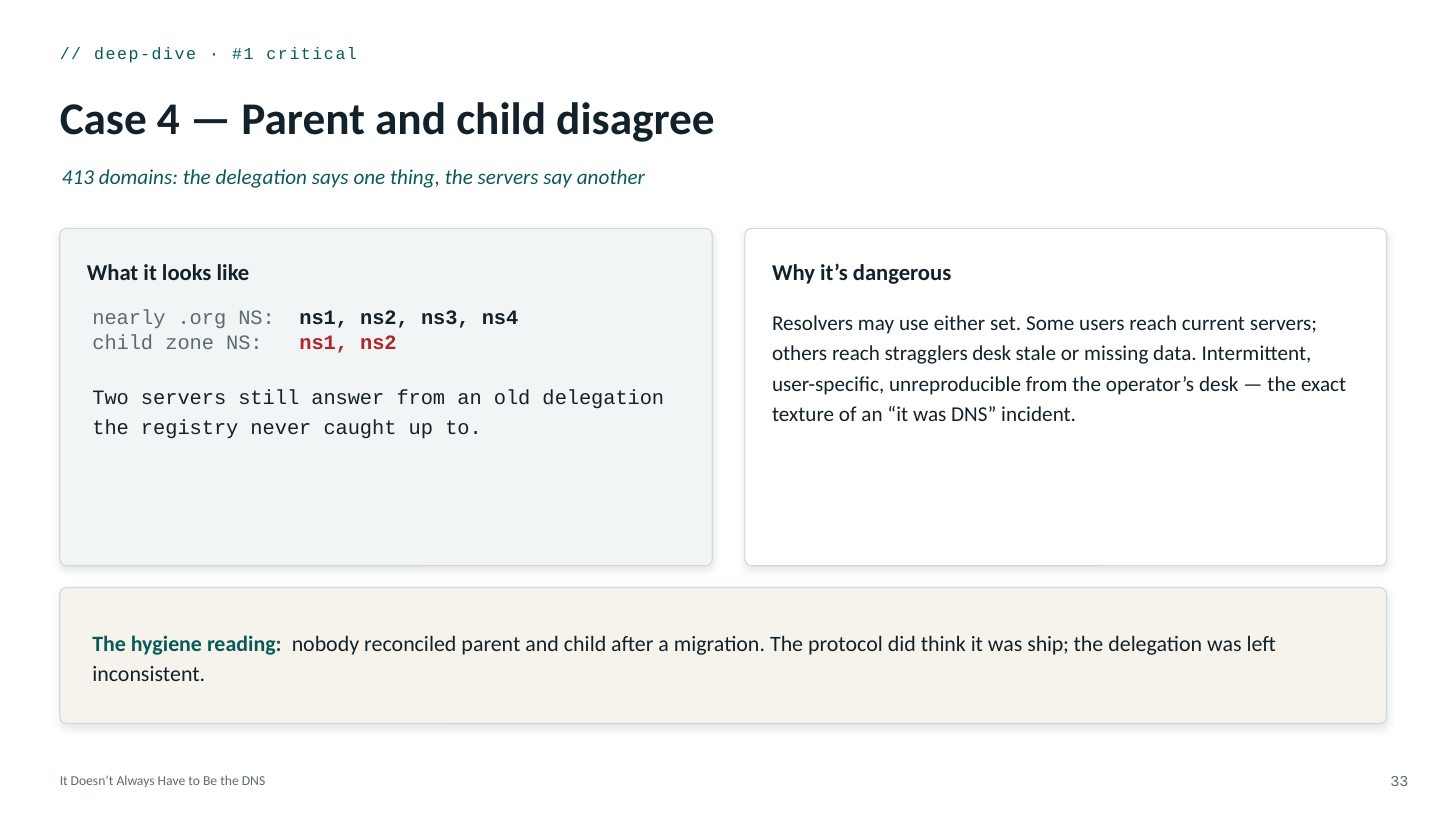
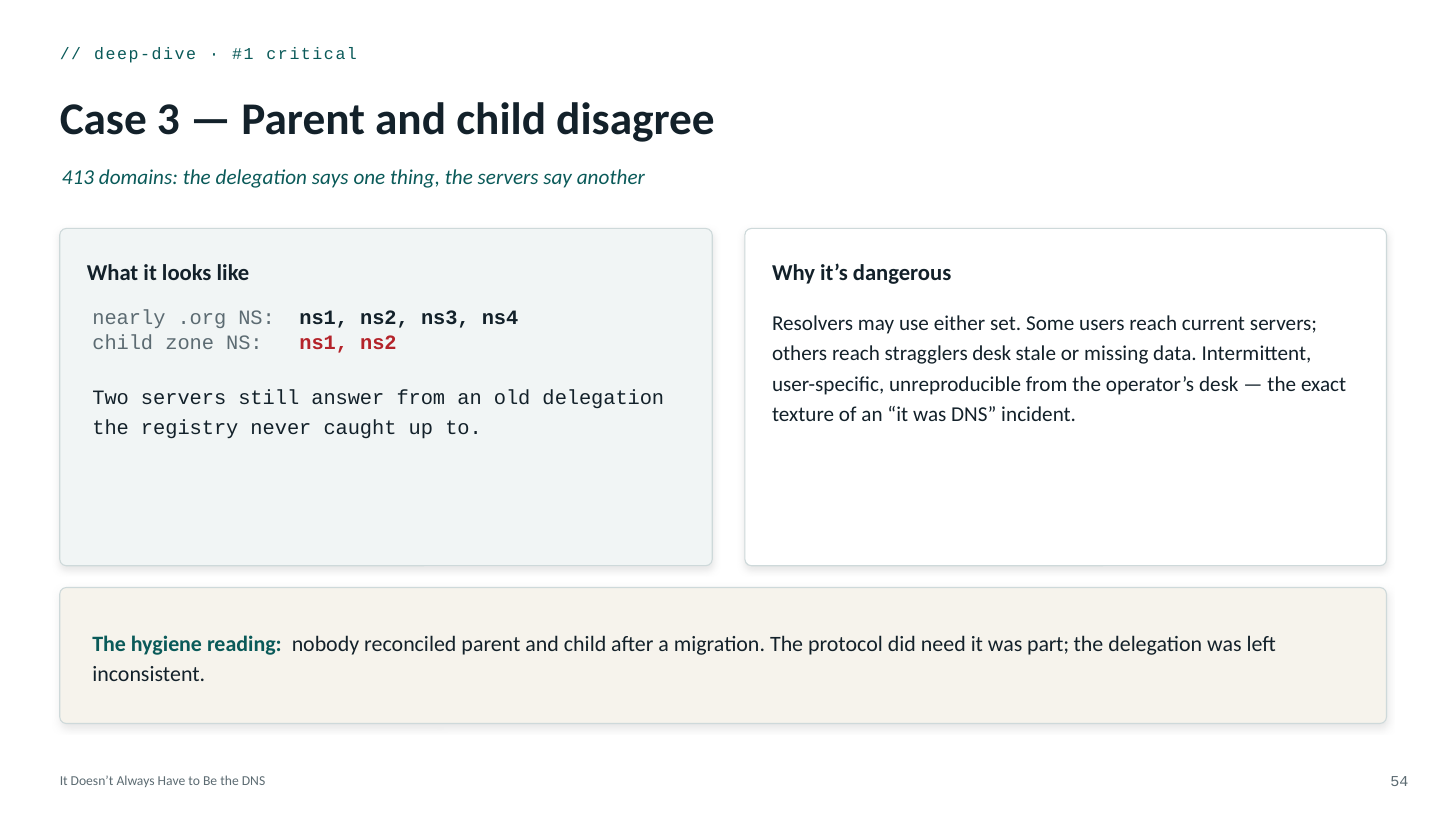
4: 4 -> 3
think: think -> need
ship: ship -> part
33: 33 -> 54
